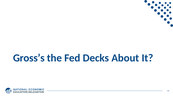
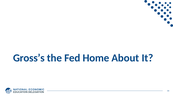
Decks: Decks -> Home
